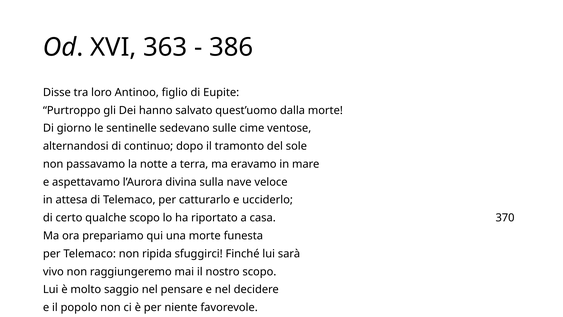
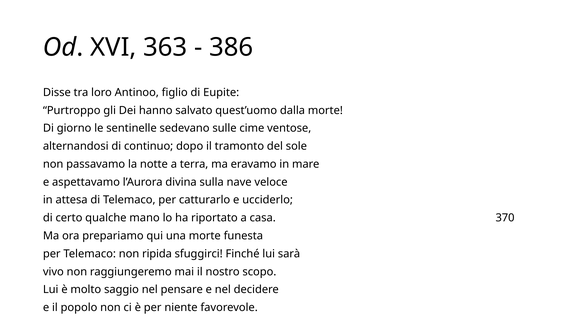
qualche scopo: scopo -> mano
